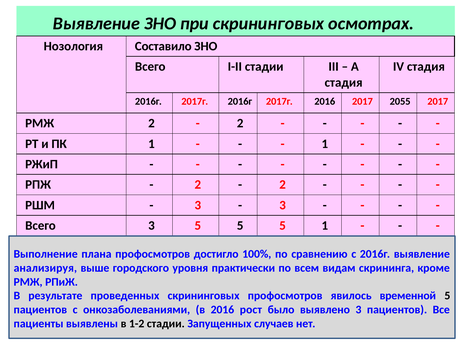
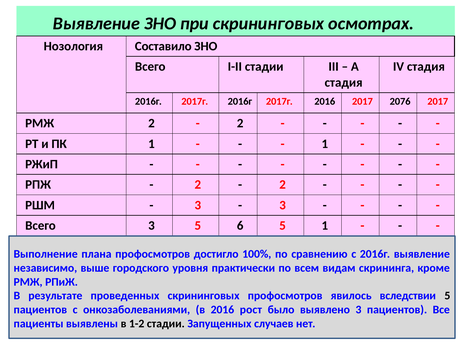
2055: 2055 -> 2076
3 5 5: 5 -> 6
анализируя: анализируя -> независимо
временной: временной -> вследствии
